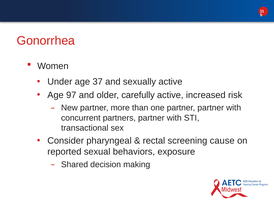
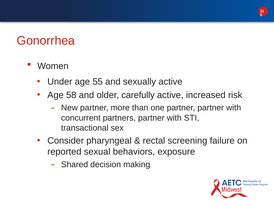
37: 37 -> 55
97: 97 -> 58
cause: cause -> failure
